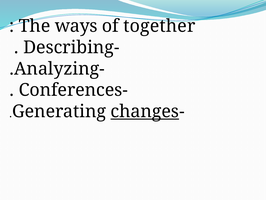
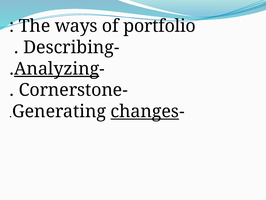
together: together -> portfolio
Analyzing underline: none -> present
Conferences: Conferences -> Cornerstone
